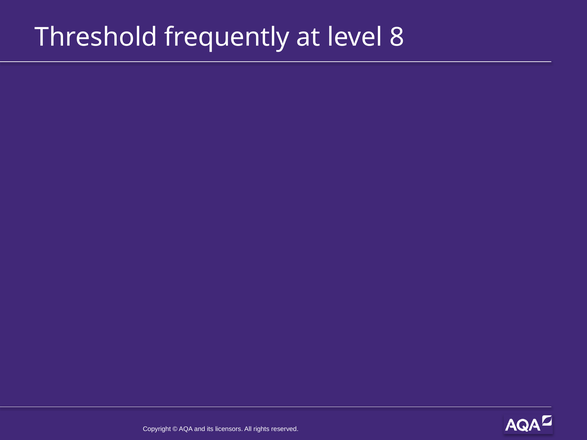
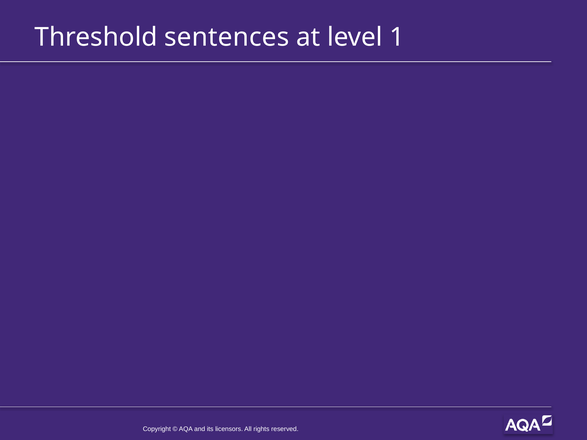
frequently: frequently -> sentences
8: 8 -> 1
